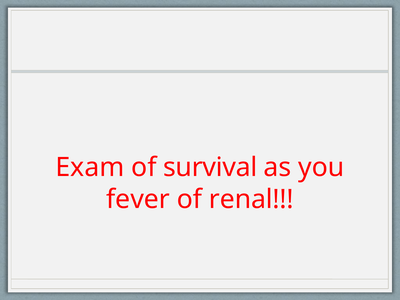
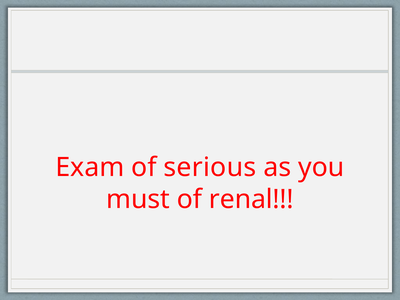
survival: survival -> serious
fever: fever -> must
